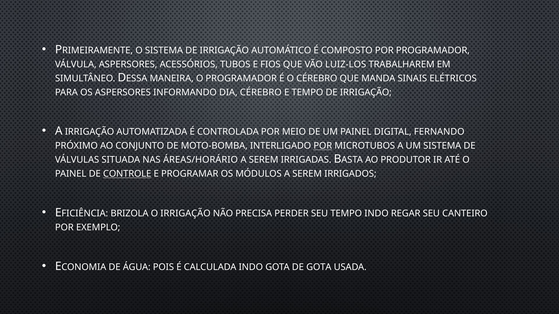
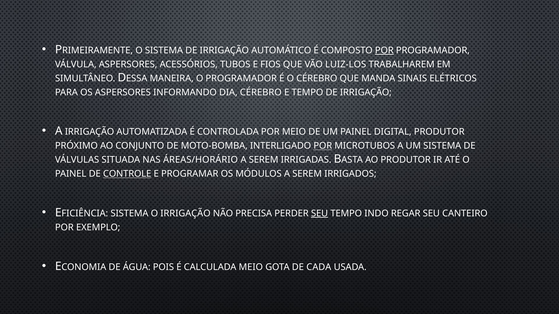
POR at (384, 50) underline: none -> present
DIGITAL FERNANDO: FERNANDO -> PRODUTOR
BRIZOLA at (130, 214): BRIZOLA -> SISTEMA
SEU at (320, 214) underline: none -> present
CALCULADA INDO: INDO -> MEIO
DE GOTA: GOTA -> CADA
